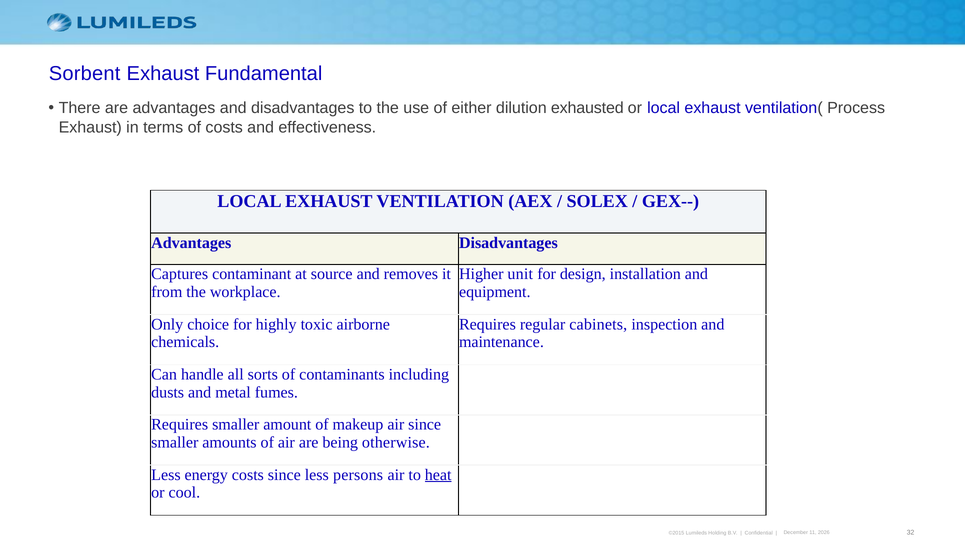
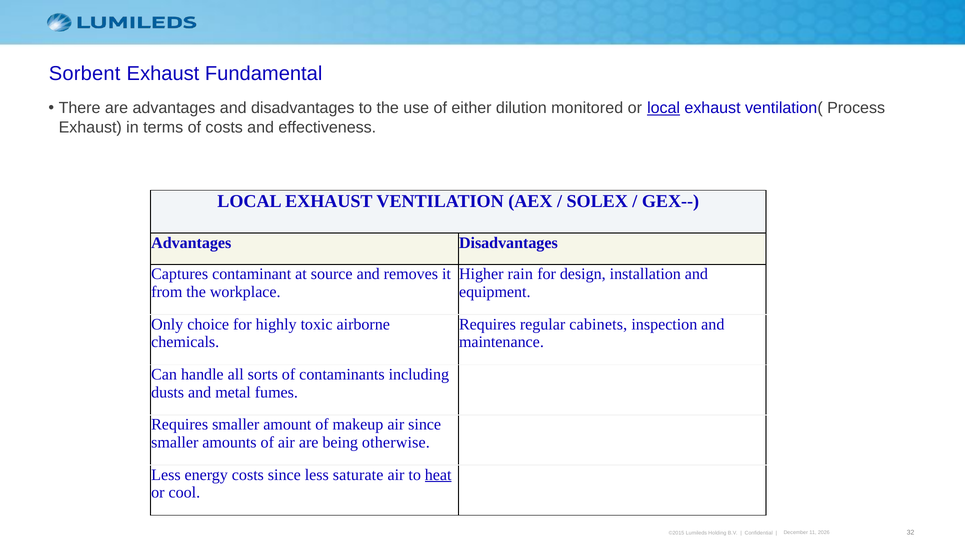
exhausted: exhausted -> monitored
local at (664, 108) underline: none -> present
unit: unit -> rain
persons: persons -> saturate
